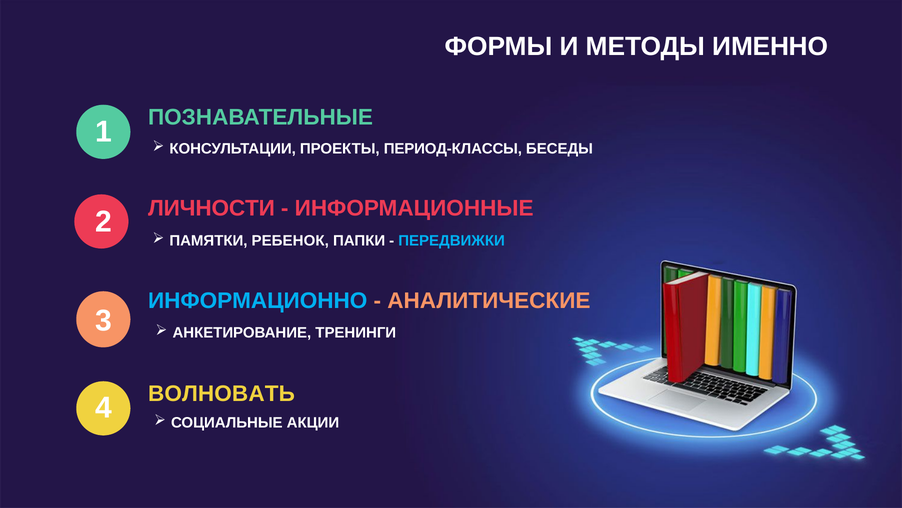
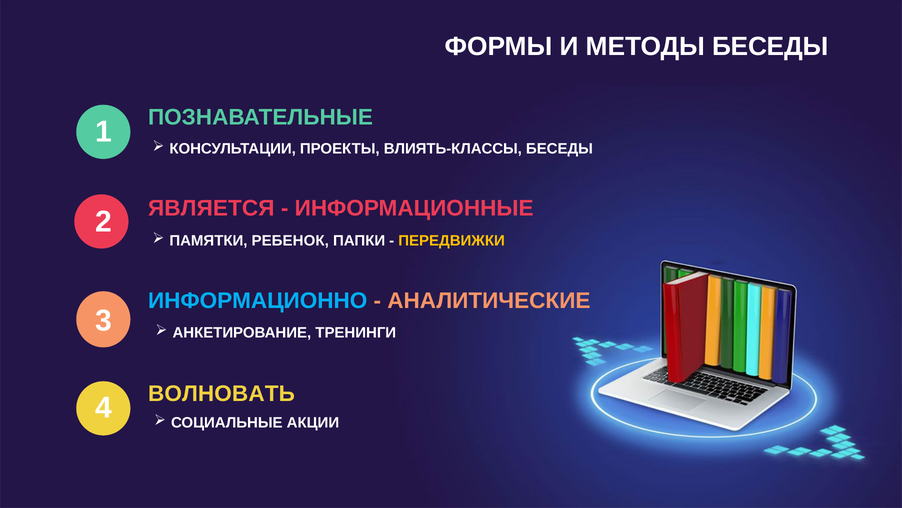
МЕТОДЫ ИМЕННО: ИМЕННО -> БЕСЕДЫ
ПЕРИОД-КЛАССЫ: ПЕРИОД-КЛАССЫ -> ВЛИЯТЬ-КЛАССЫ
ЛИЧНОСТИ: ЛИЧНОСТИ -> ЯВЛЯЕТСЯ
ПЕРЕДВИЖКИ colour: light blue -> yellow
